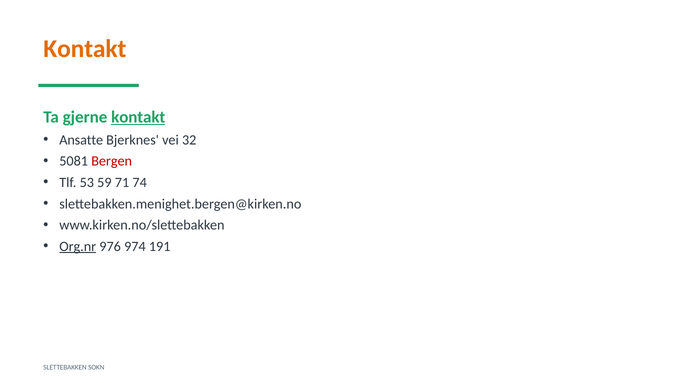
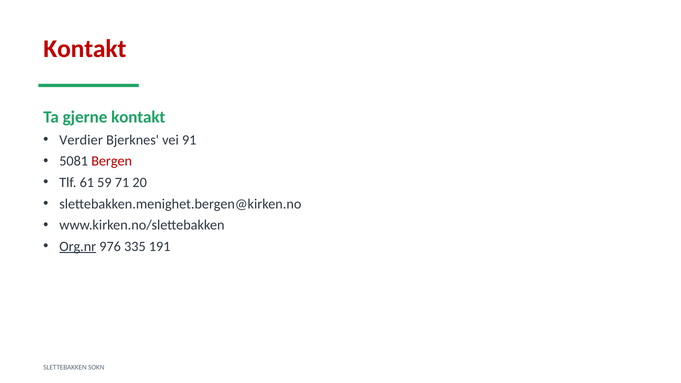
Kontakt at (85, 49) colour: orange -> red
kontakt at (138, 117) underline: present -> none
Ansatte: Ansatte -> Verdier
32: 32 -> 91
53: 53 -> 61
74: 74 -> 20
974: 974 -> 335
